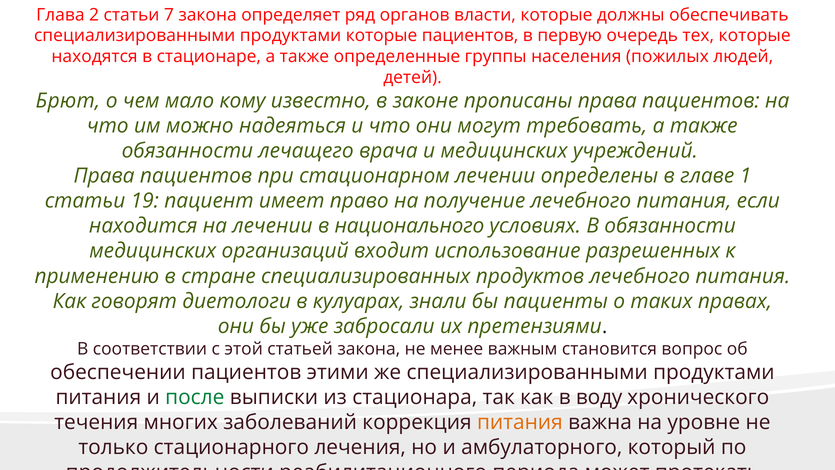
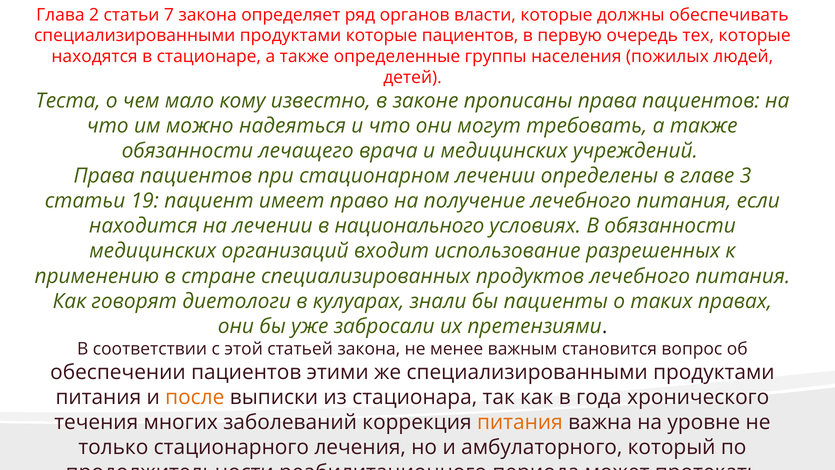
Брют: Брют -> Теста
1: 1 -> 3
после colour: green -> orange
воду: воду -> года
